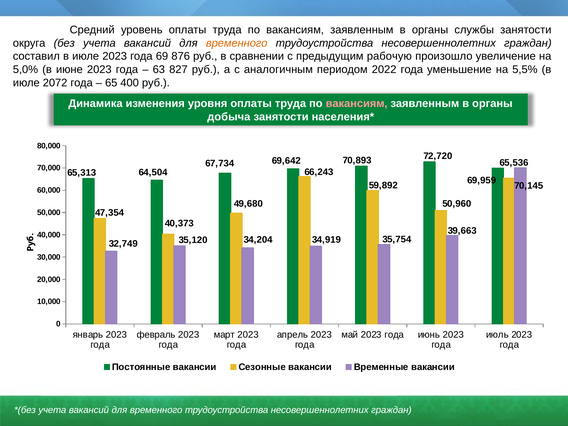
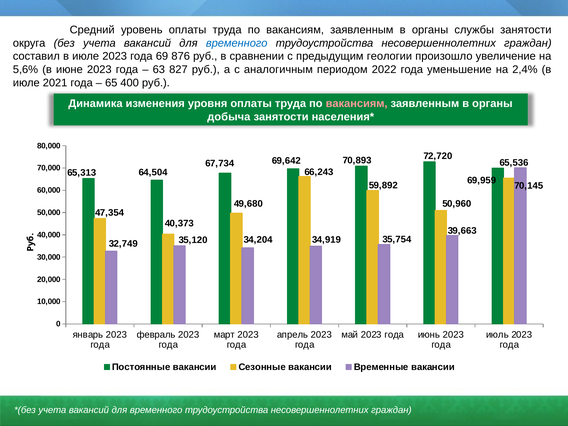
временного at (237, 43) colour: orange -> blue
рабочую: рабочую -> геологии
5,0%: 5,0% -> 5,6%
5,5%: 5,5% -> 2,4%
2072: 2072 -> 2021
